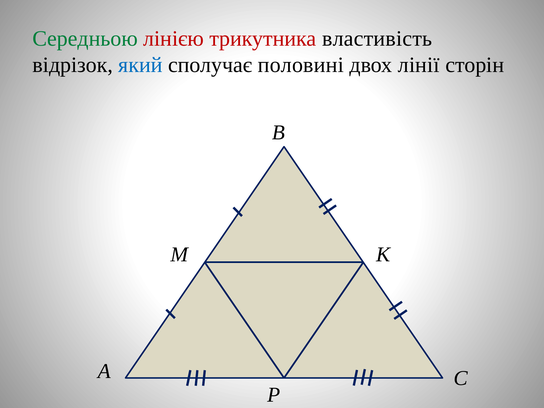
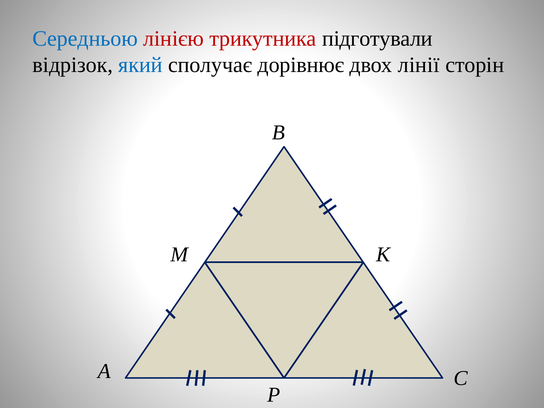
Середньою colour: green -> blue
властивість: властивість -> підготували
половині: половині -> дорівнює
